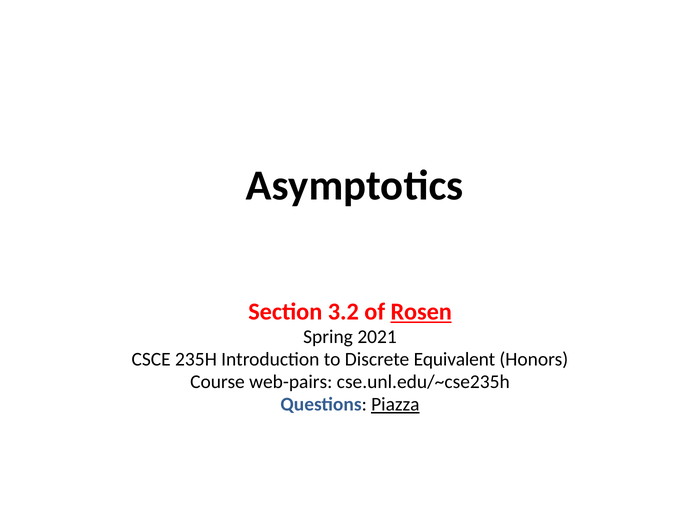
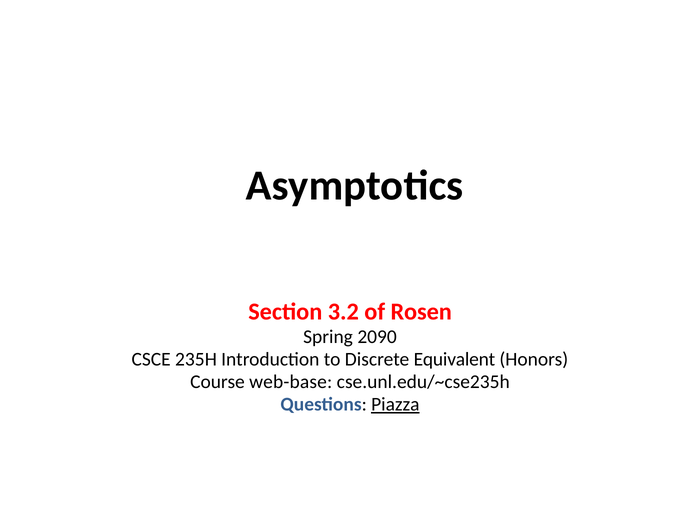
Rosen underline: present -> none
2021: 2021 -> 2090
web-pairs: web-pairs -> web-base
